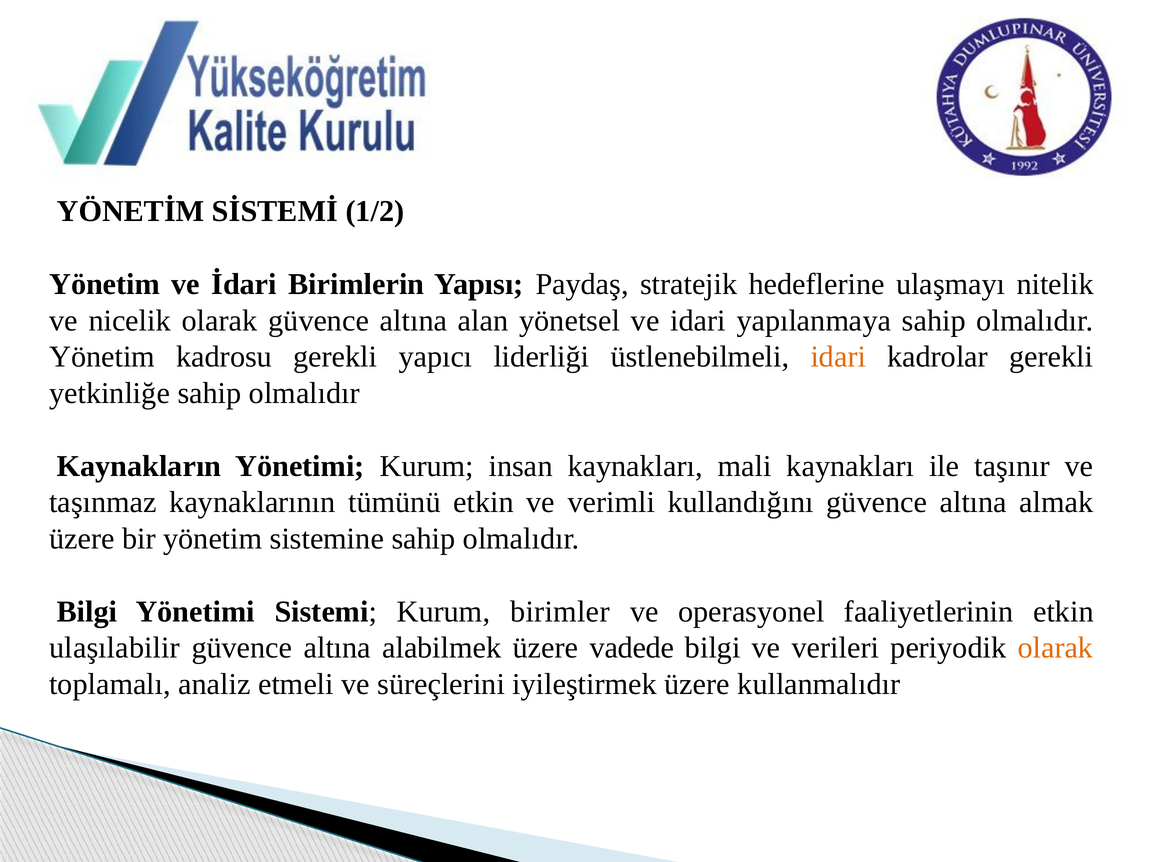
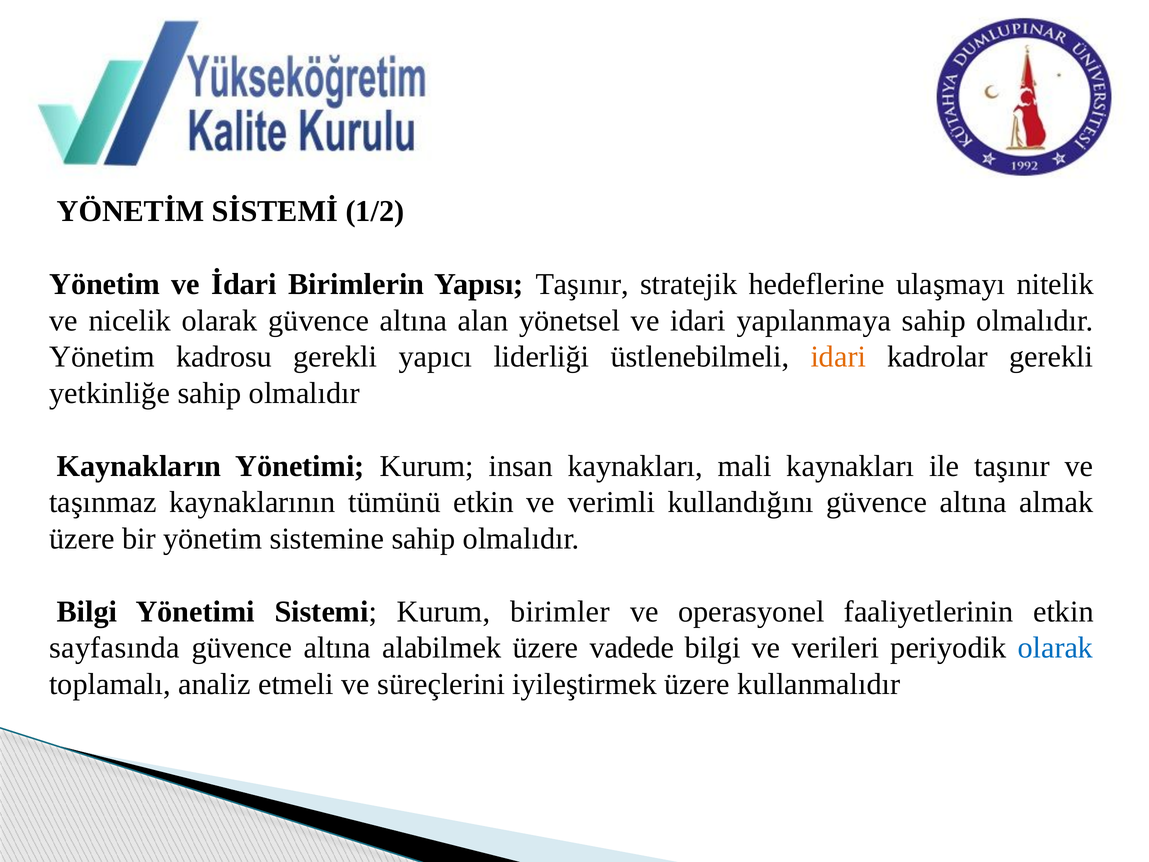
Yapısı Paydaş: Paydaş -> Taşınır
ulaşılabilir: ulaşılabilir -> sayfasında
olarak at (1055, 648) colour: orange -> blue
